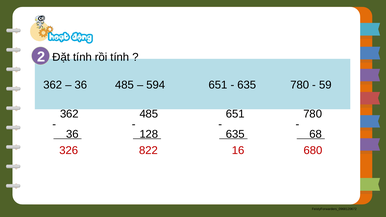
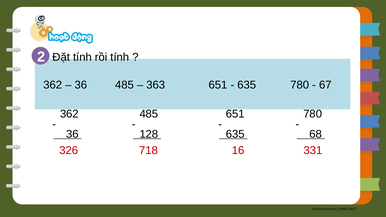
594: 594 -> 363
59: 59 -> 67
822: 822 -> 718
680: 680 -> 331
